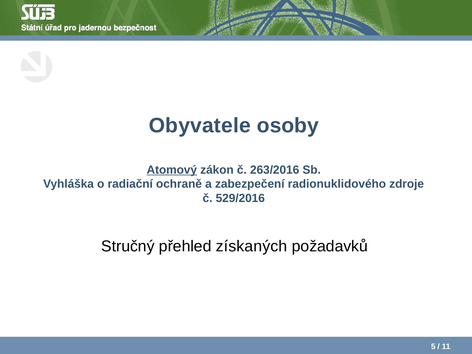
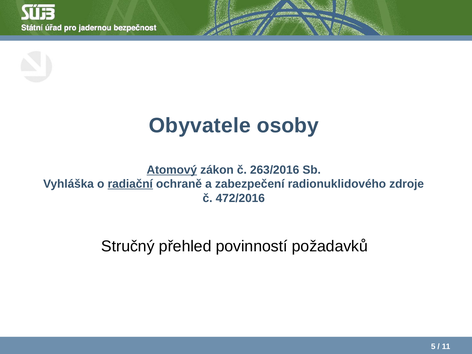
radiační underline: none -> present
529/2016: 529/2016 -> 472/2016
získaných: získaných -> povinností
